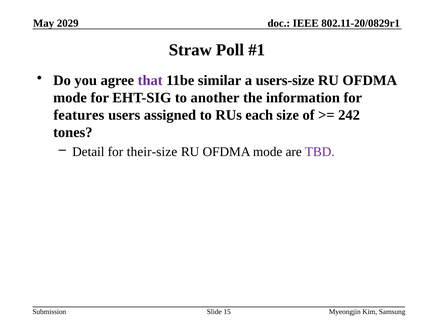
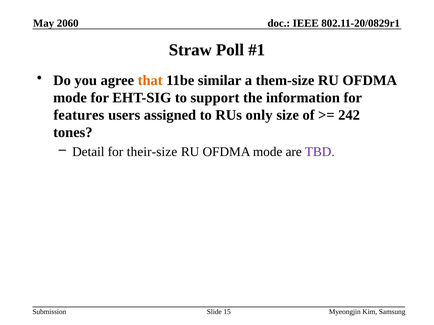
2029: 2029 -> 2060
that colour: purple -> orange
users-size: users-size -> them-size
another: another -> support
each: each -> only
